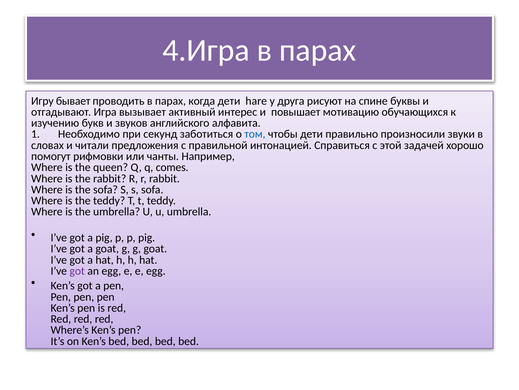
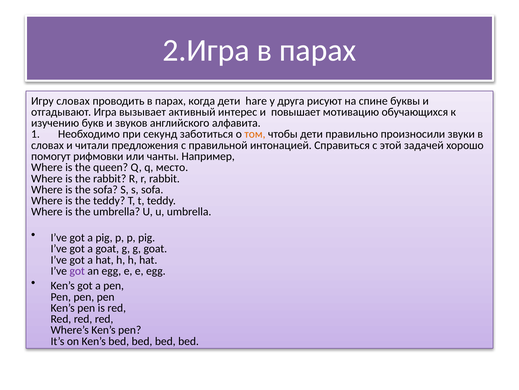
4.Игра: 4.Игра -> 2.Игра
Игру бывает: бывает -> словах
том colour: blue -> orange
comes: comes -> место
